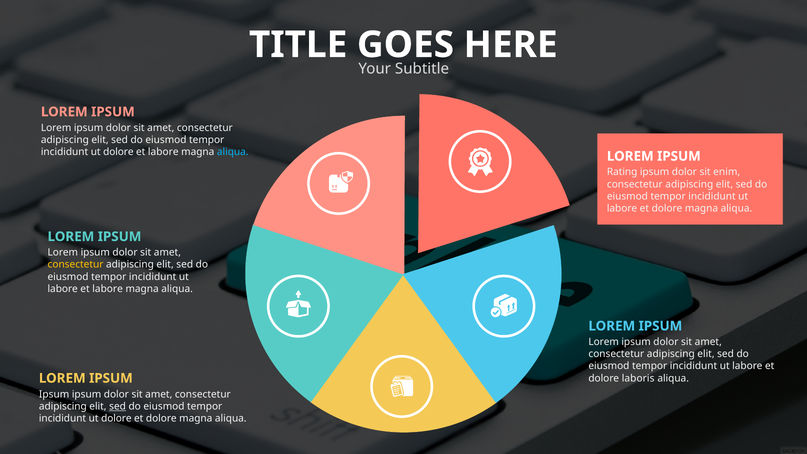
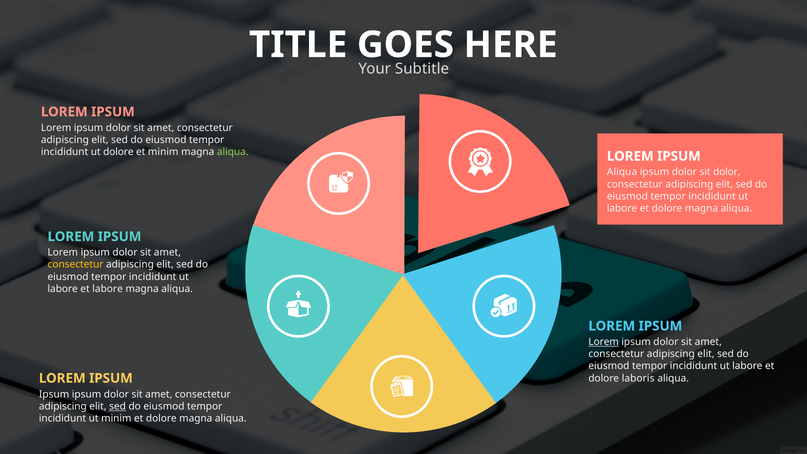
labore at (163, 152): labore -> minim
aliqua at (233, 152) colour: light blue -> light green
Rating at (622, 172): Rating -> Aliqua
sit enim: enim -> dolor
Lorem at (604, 342) underline: none -> present
dolore at (116, 418): dolore -> minim
